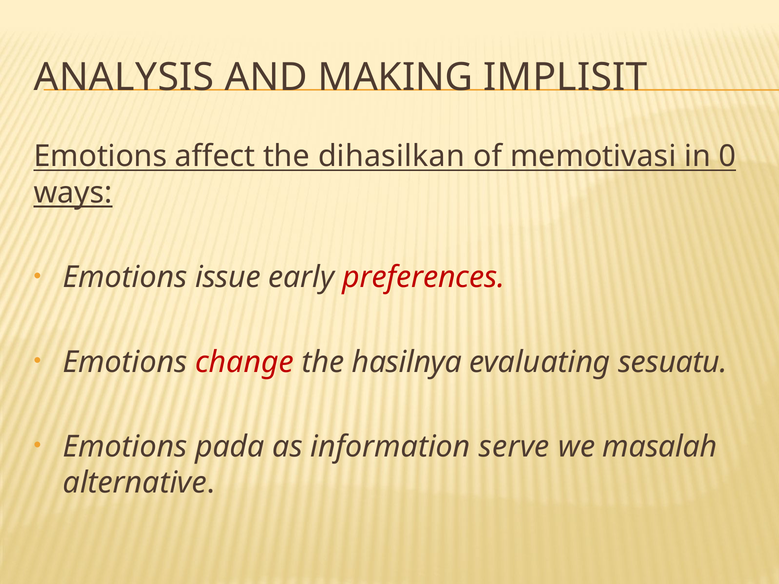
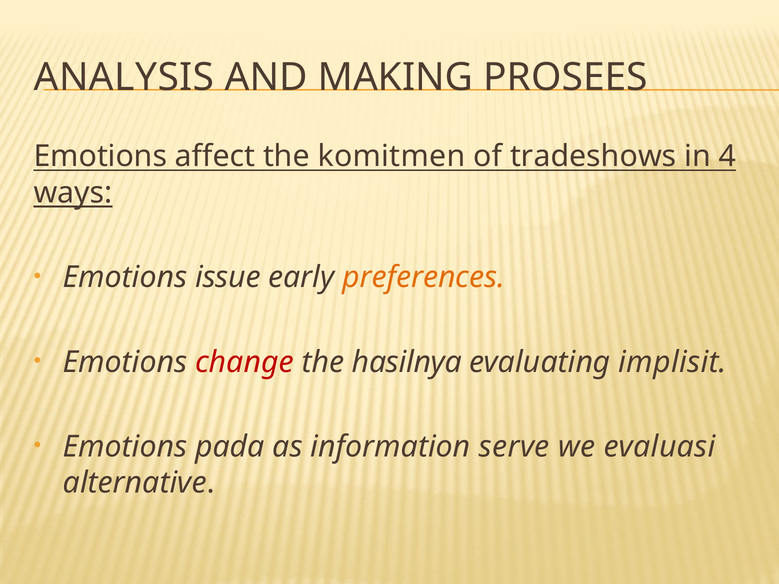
IMPLISIT: IMPLISIT -> PROSEES
dihasilkan: dihasilkan -> komitmen
memotivasi: memotivasi -> tradeshows
0: 0 -> 4
preferences colour: red -> orange
sesuatu: sesuatu -> implisit
masalah: masalah -> evaluasi
